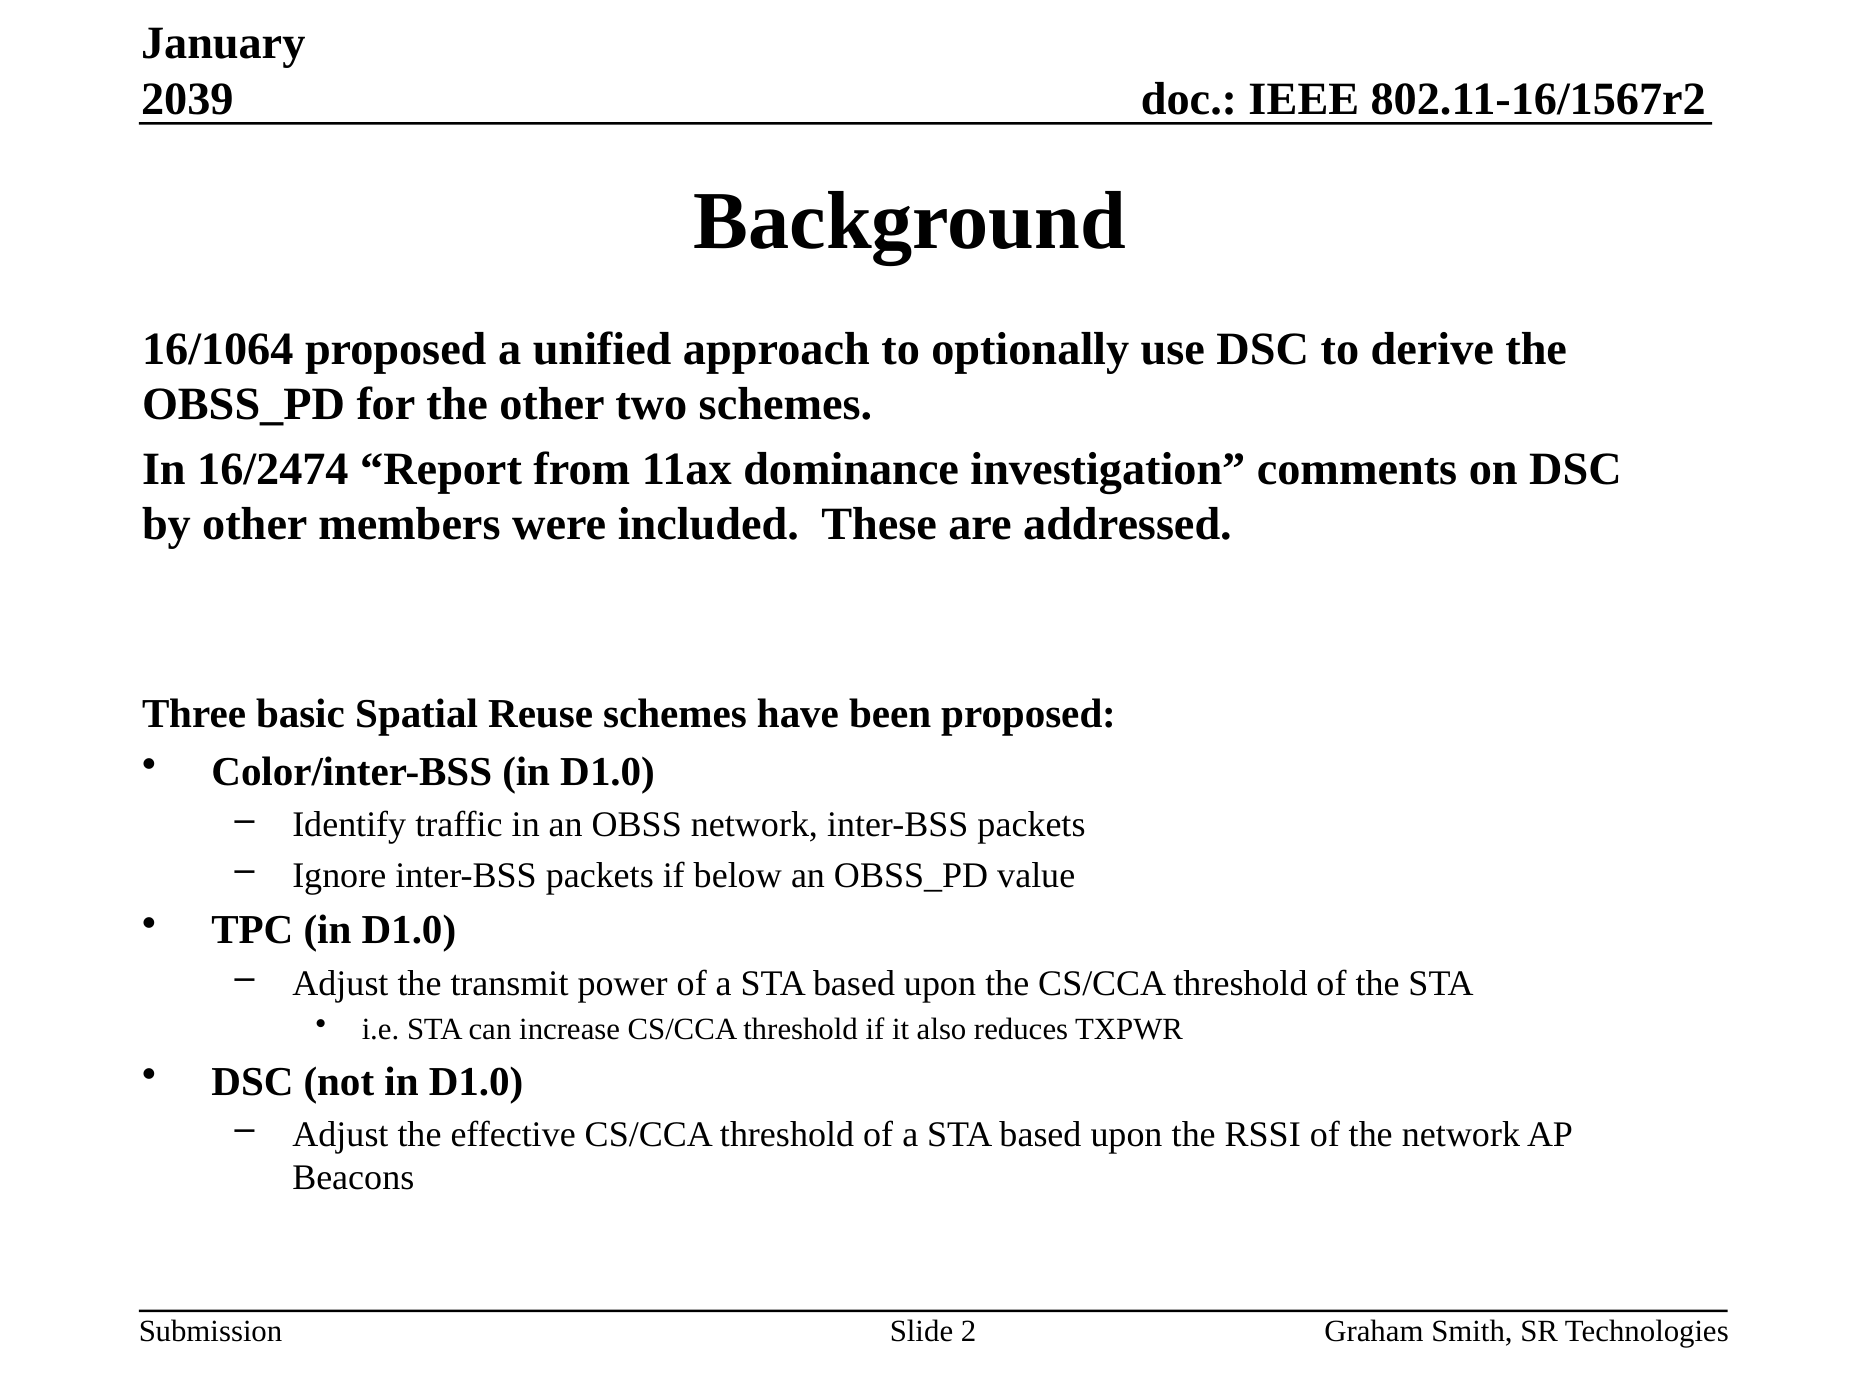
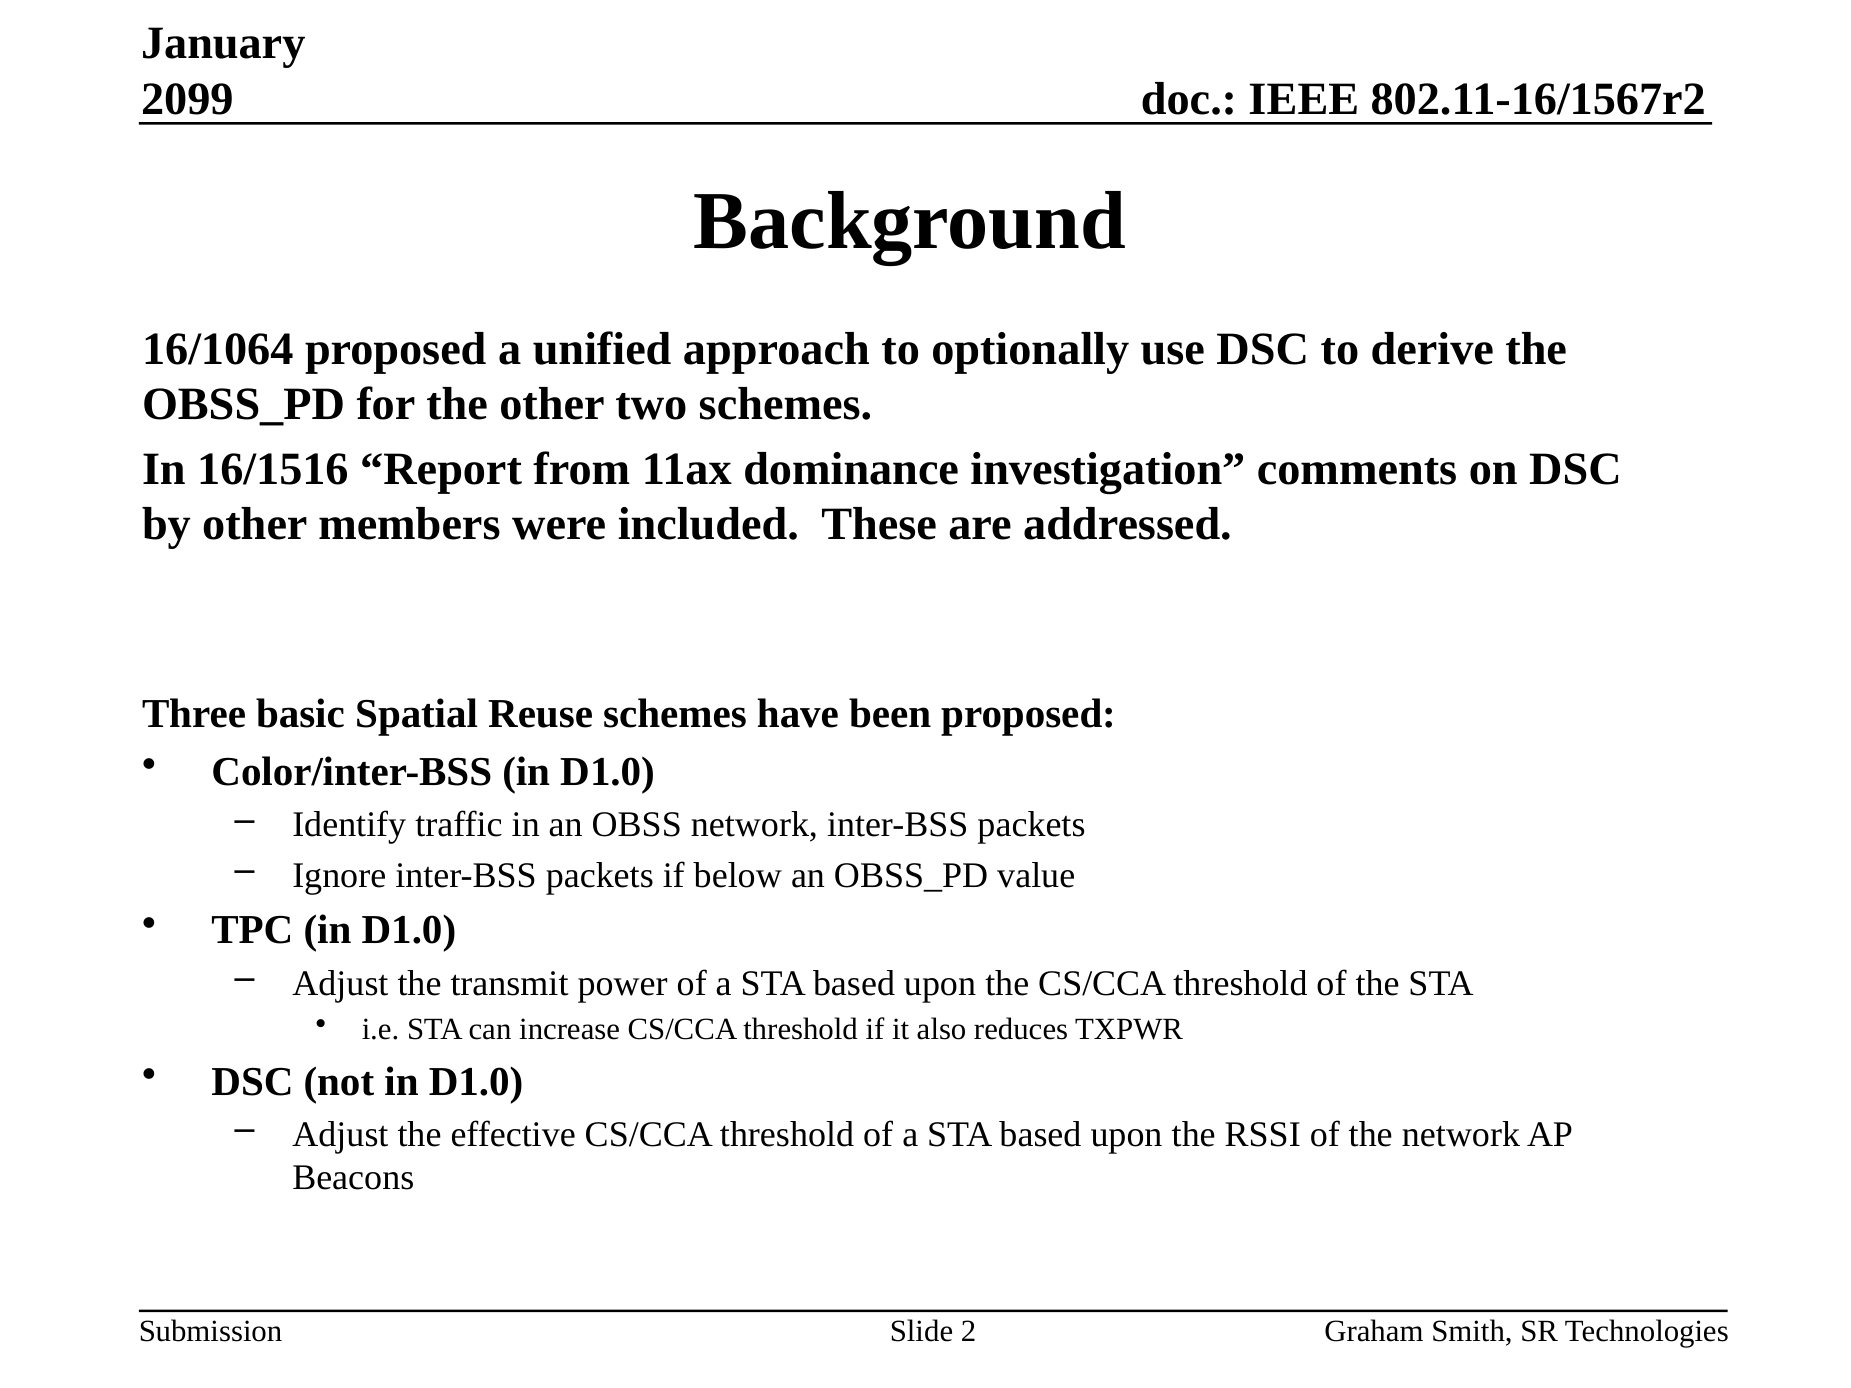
2039: 2039 -> 2099
16/2474: 16/2474 -> 16/1516
